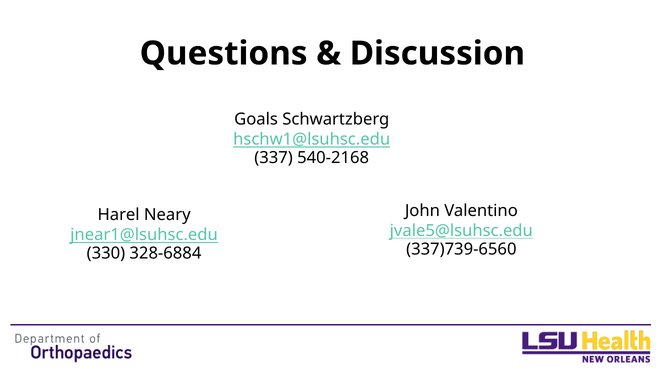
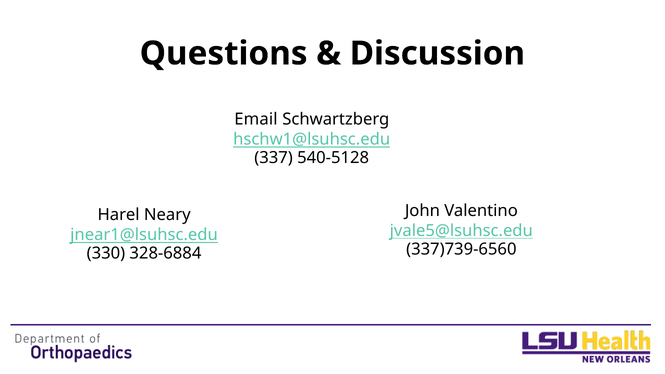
Goals: Goals -> Email
540-2168: 540-2168 -> 540-5128
